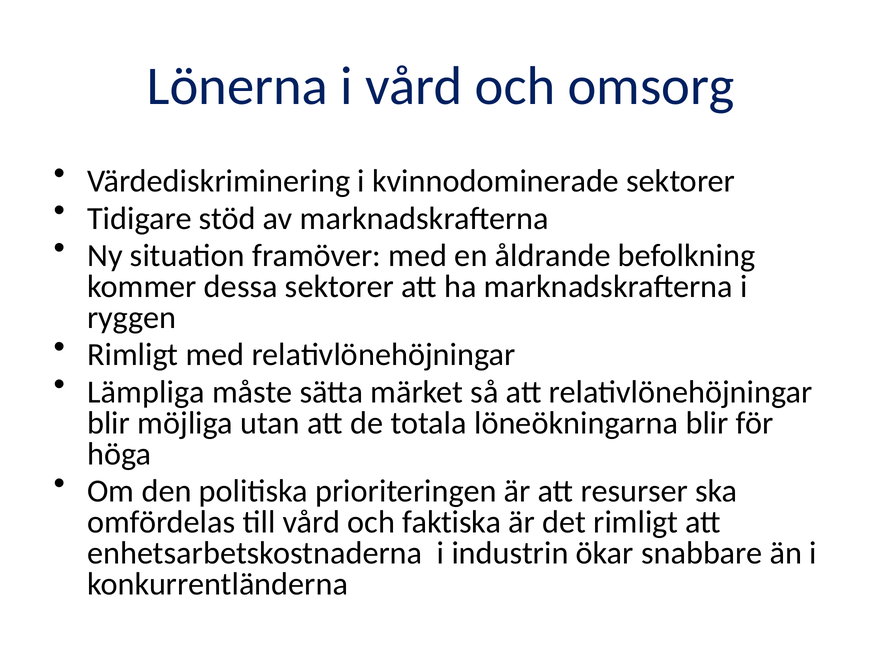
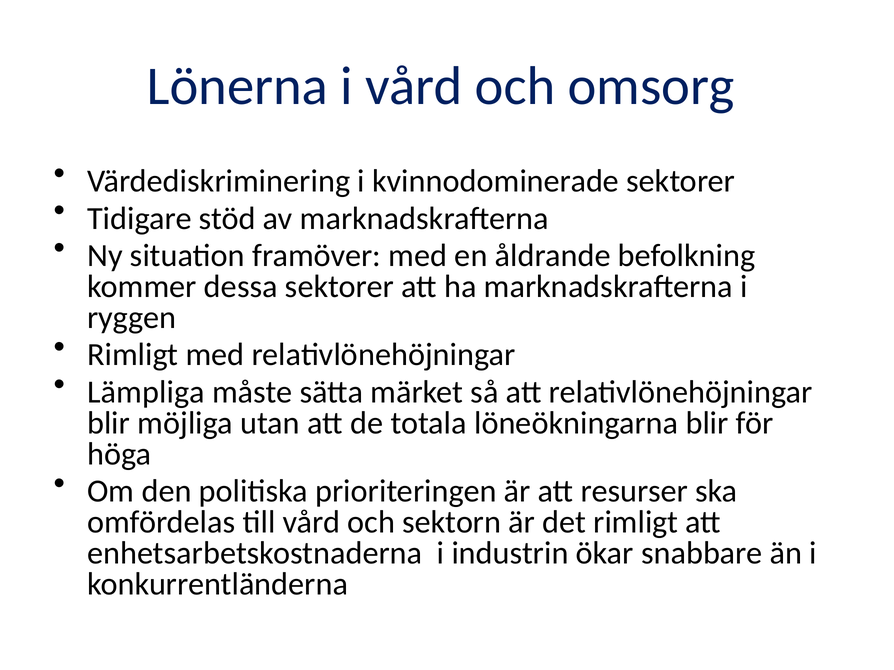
faktiska: faktiska -> sektorn
